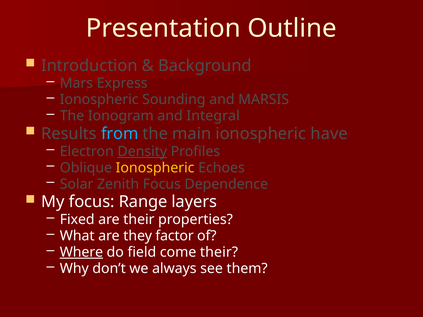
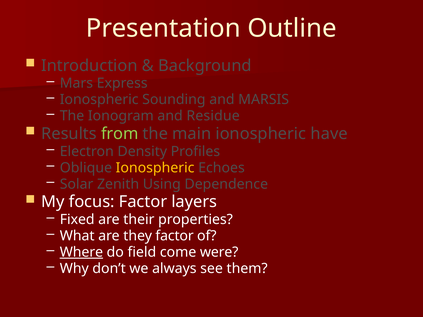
Integral: Integral -> Residue
from colour: light blue -> light green
Density underline: present -> none
Zenith Focus: Focus -> Using
focus Range: Range -> Factor
come their: their -> were
